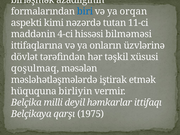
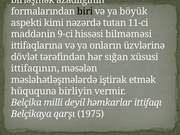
biri colour: blue -> black
orqan: orqan -> böyük
4-ci: 4-ci -> 9-ci
təşkil: təşkil -> sığan
qoşulmaq: qoşulmaq -> ittifaqının
